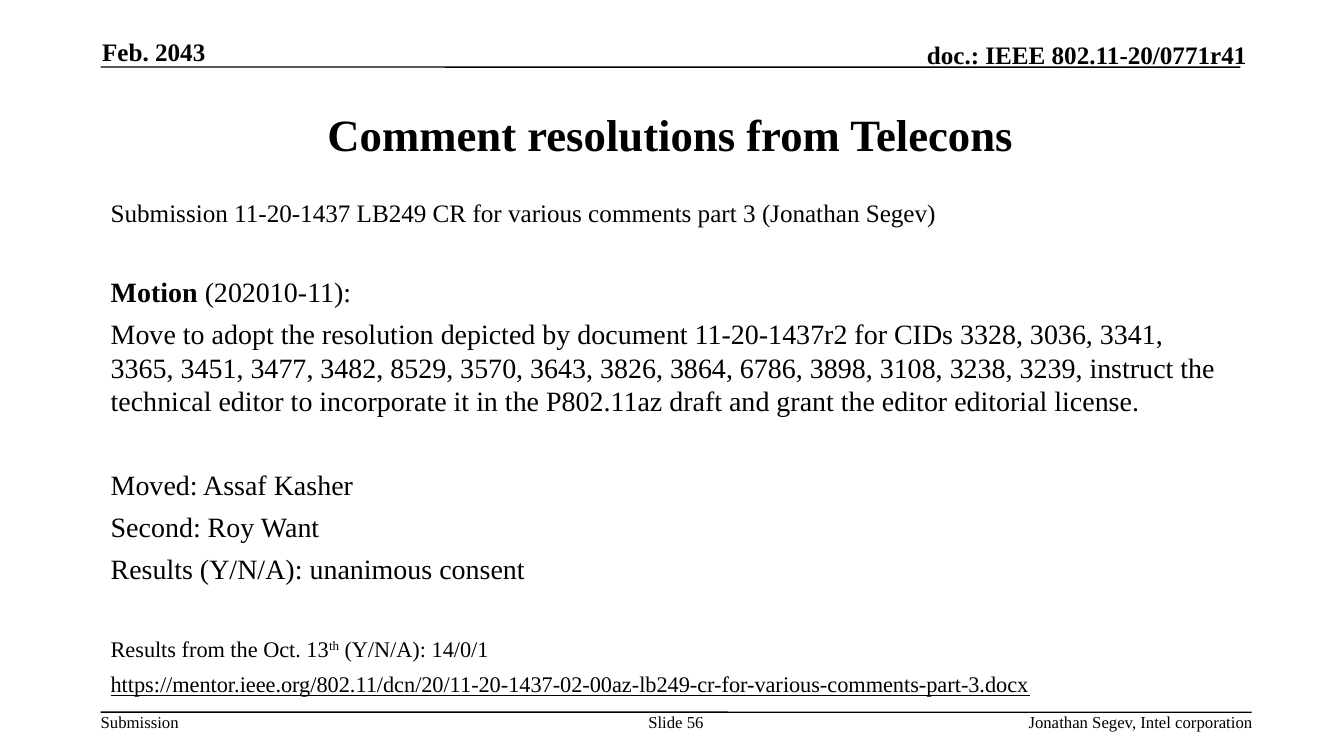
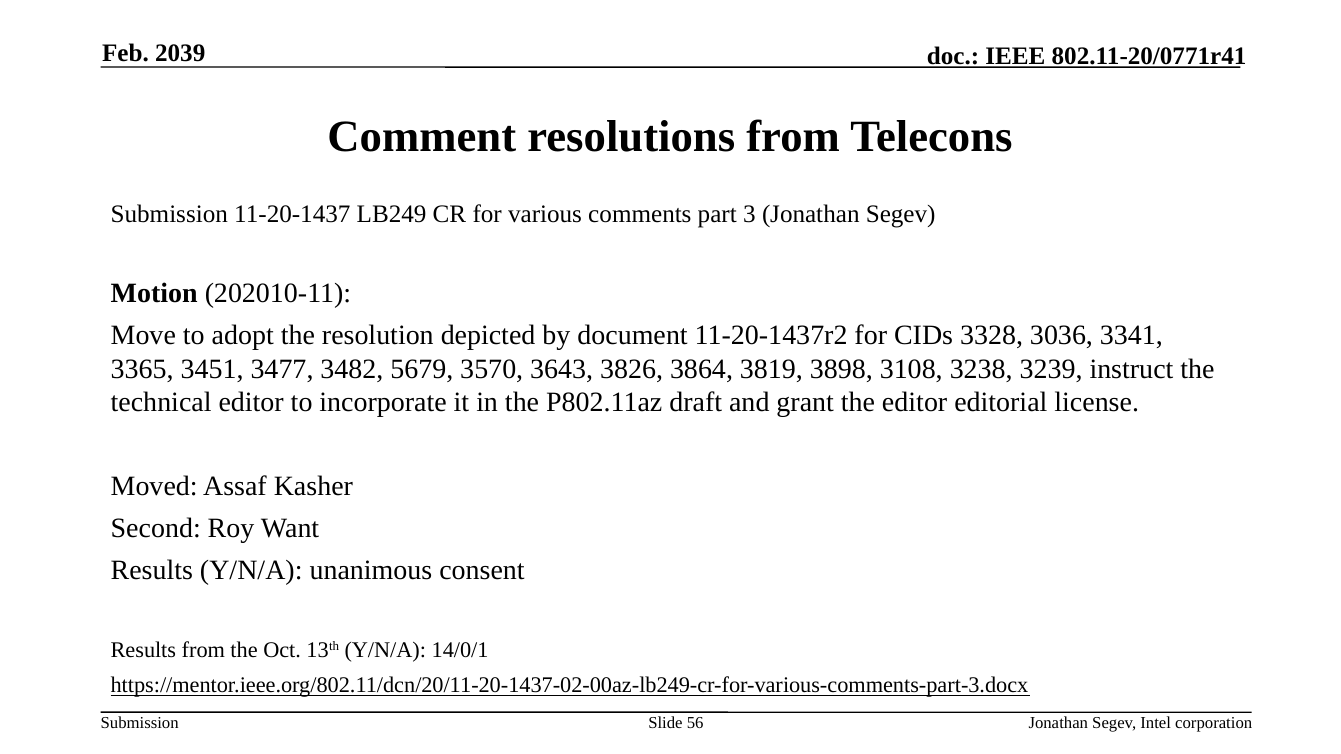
2043: 2043 -> 2039
8529: 8529 -> 5679
6786: 6786 -> 3819
